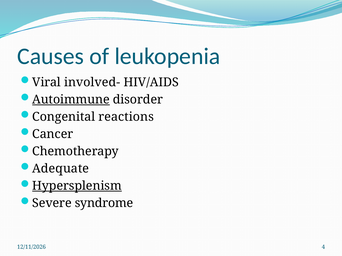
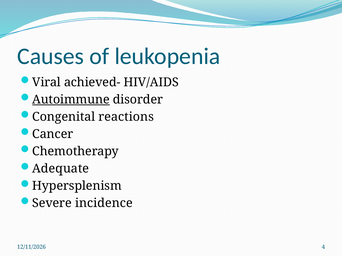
involved-: involved- -> achieved-
Hypersplenism underline: present -> none
syndrome: syndrome -> incidence
